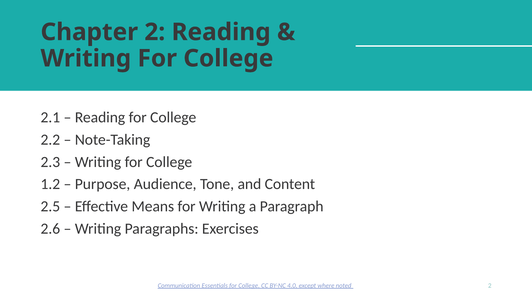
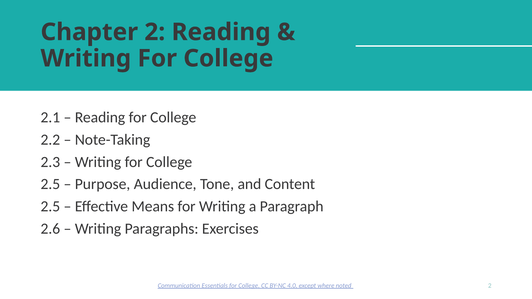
1.2 at (50, 184): 1.2 -> 2.5
